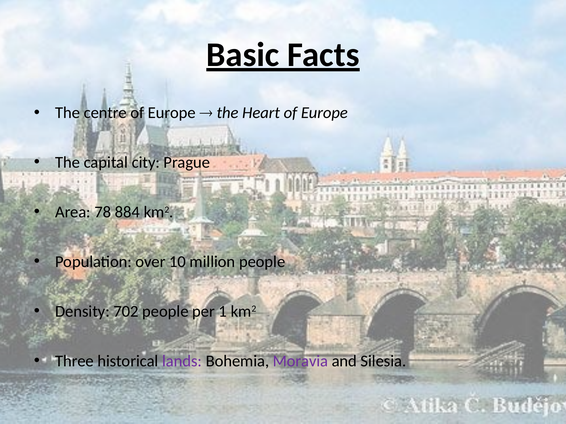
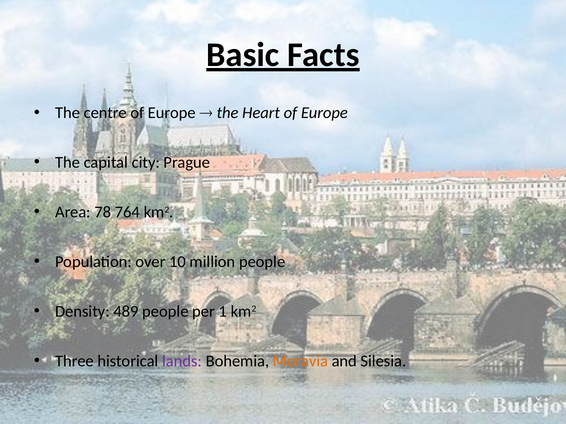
884: 884 -> 764
702: 702 -> 489
Moravia colour: purple -> orange
